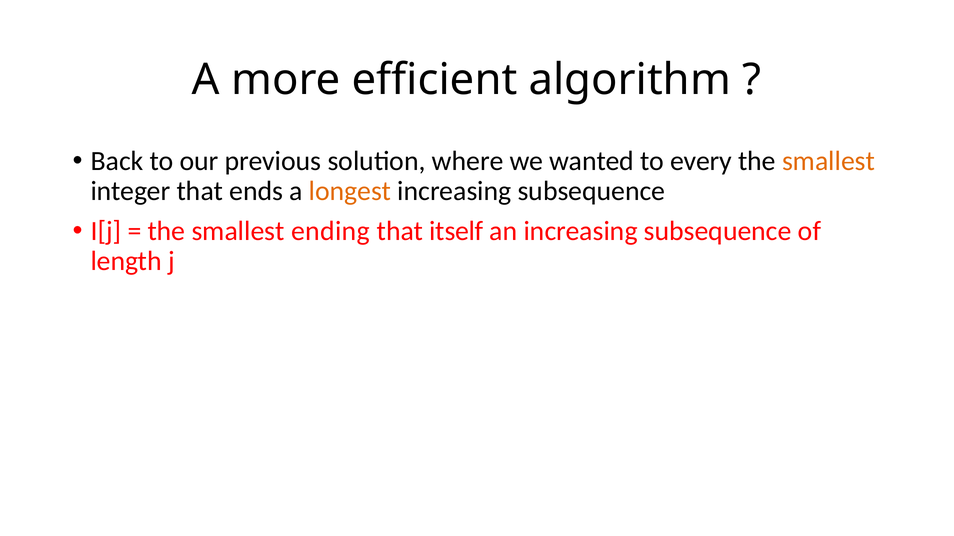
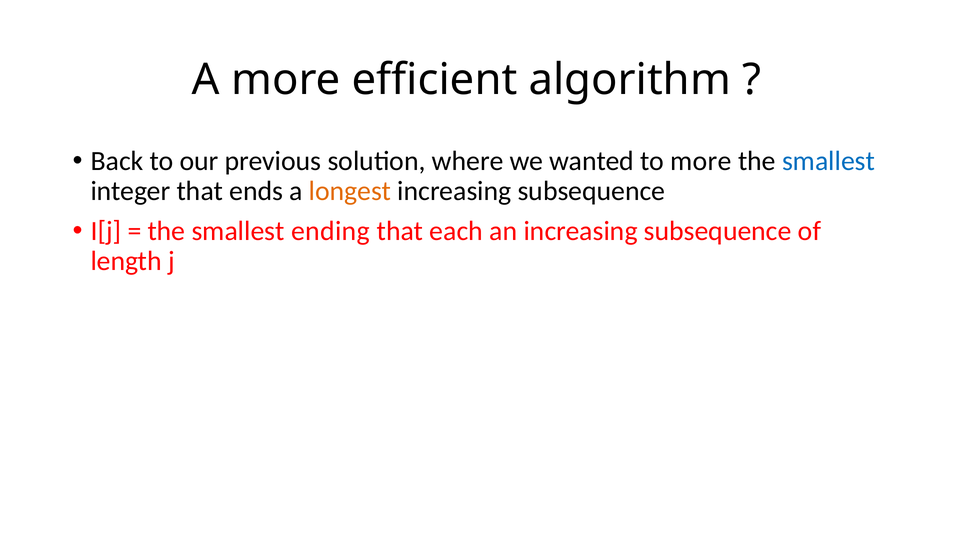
to every: every -> more
smallest at (829, 161) colour: orange -> blue
itself: itself -> each
